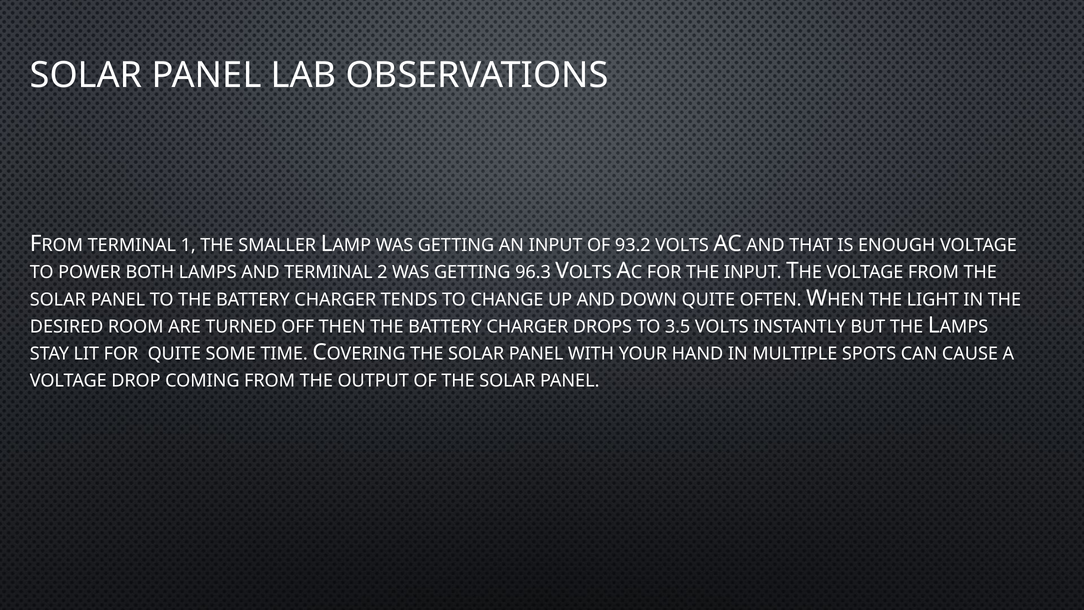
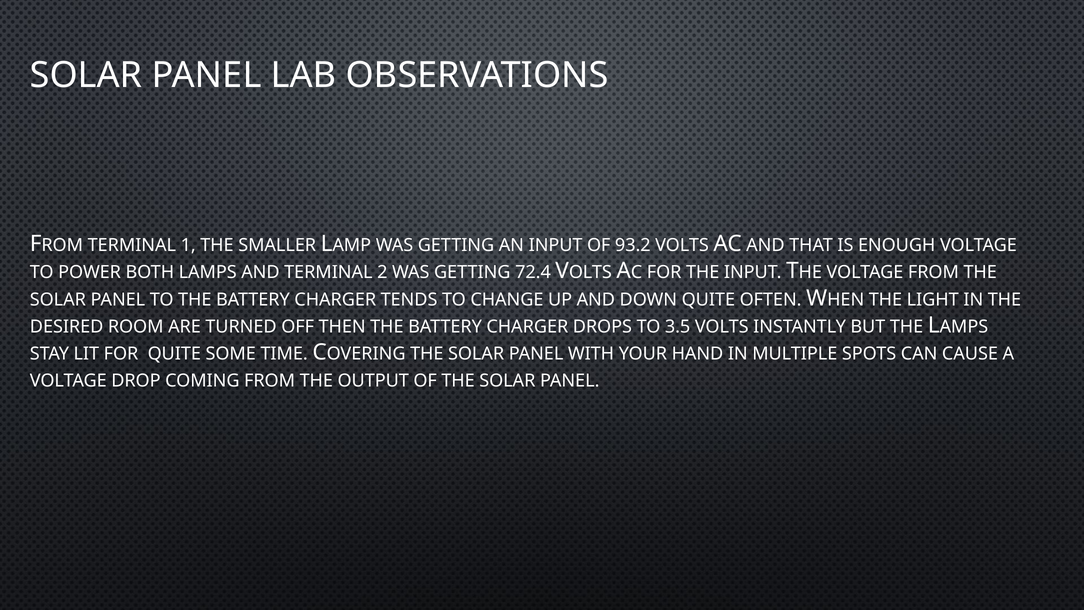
96.3: 96.3 -> 72.4
